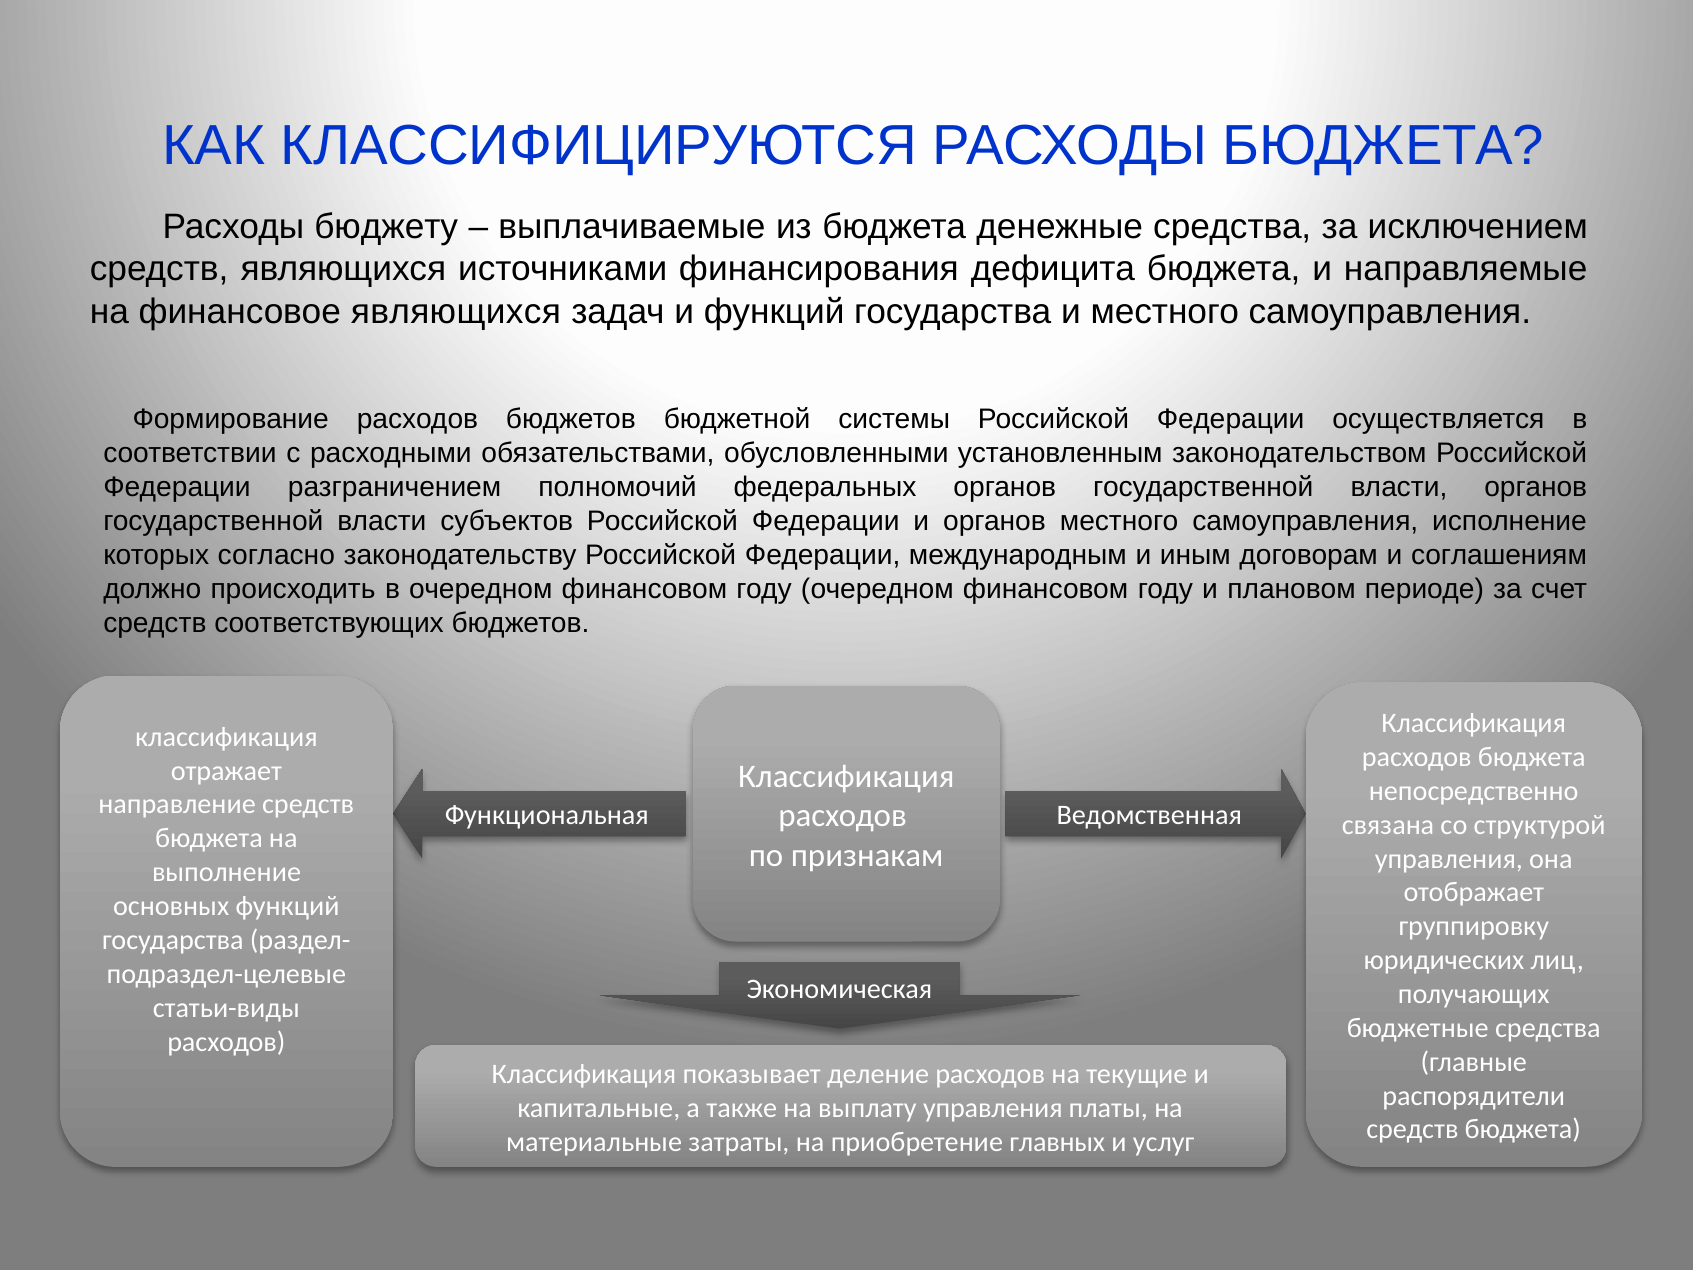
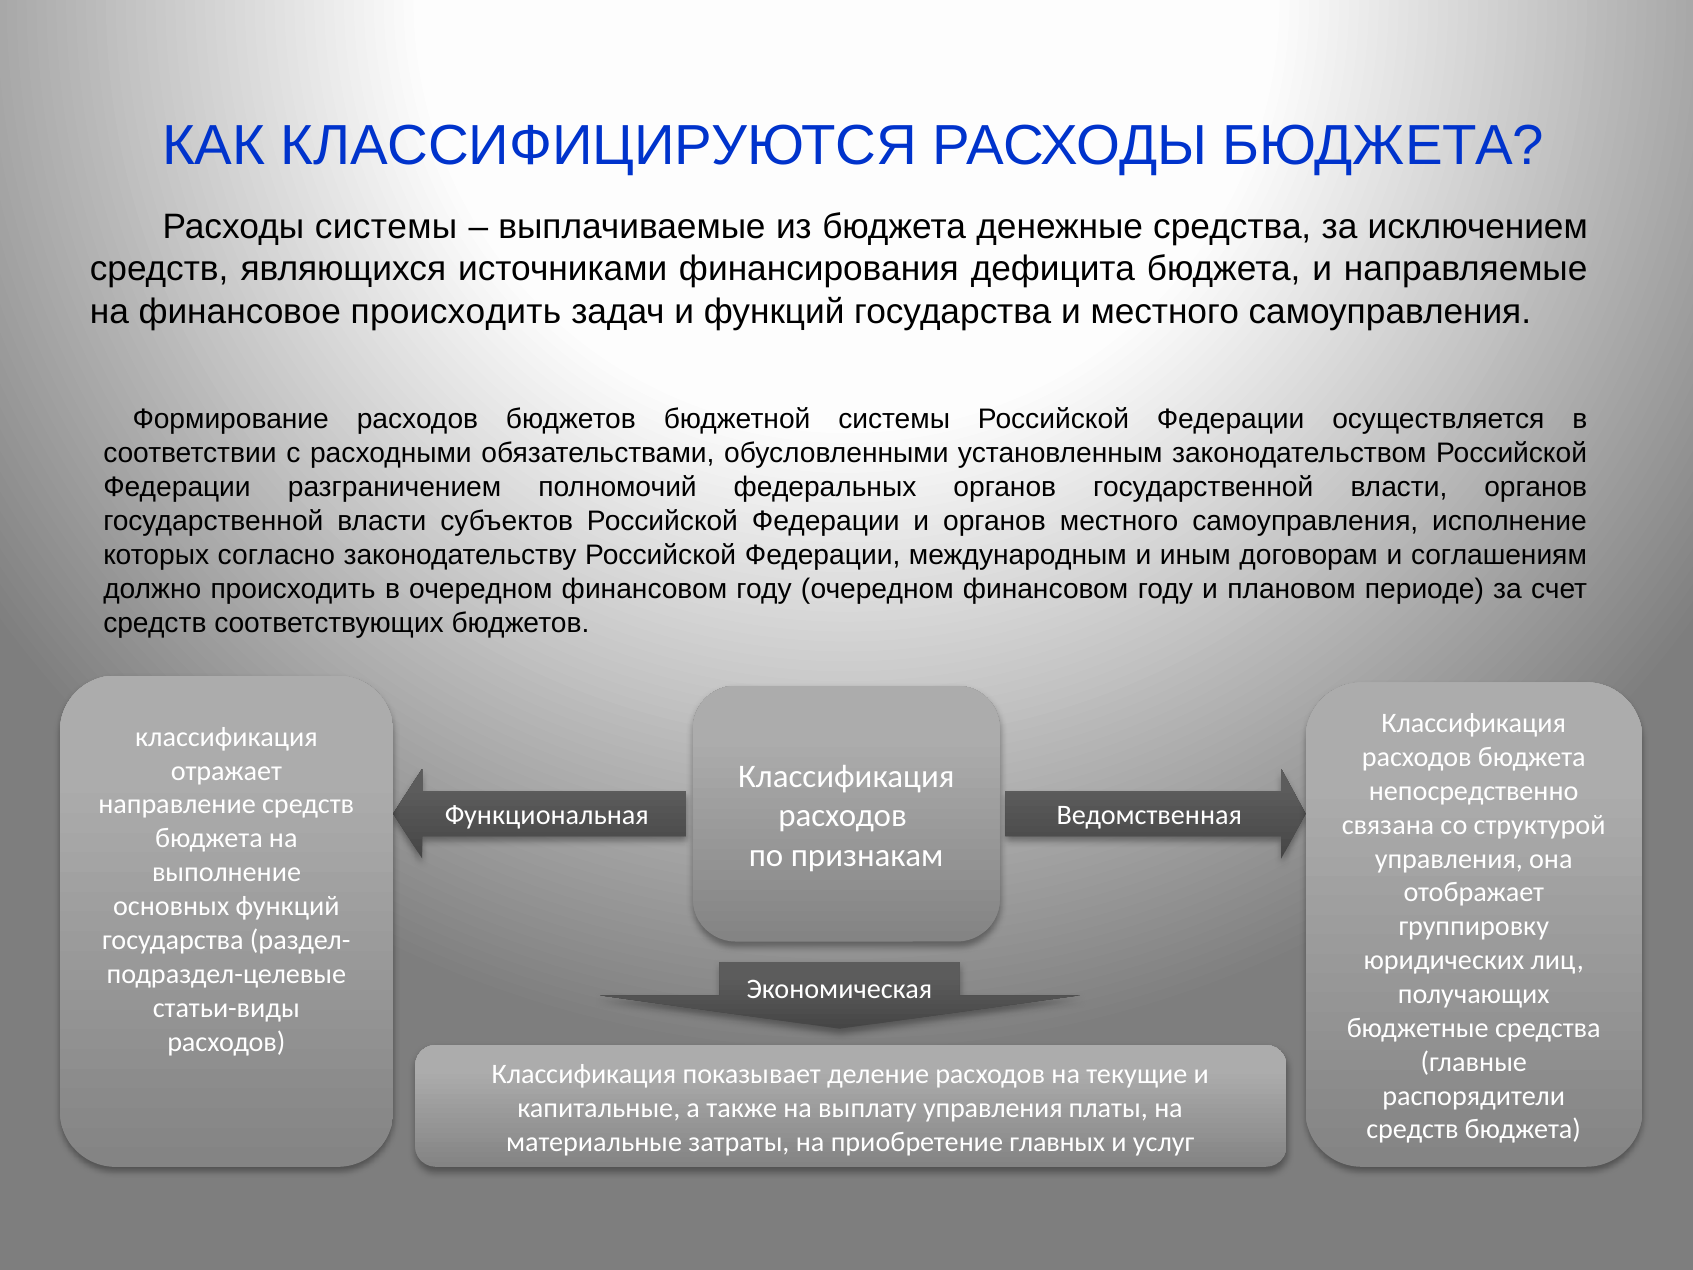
Расходы бюджету: бюджету -> системы
финансовое являющихся: являющихся -> происходить
